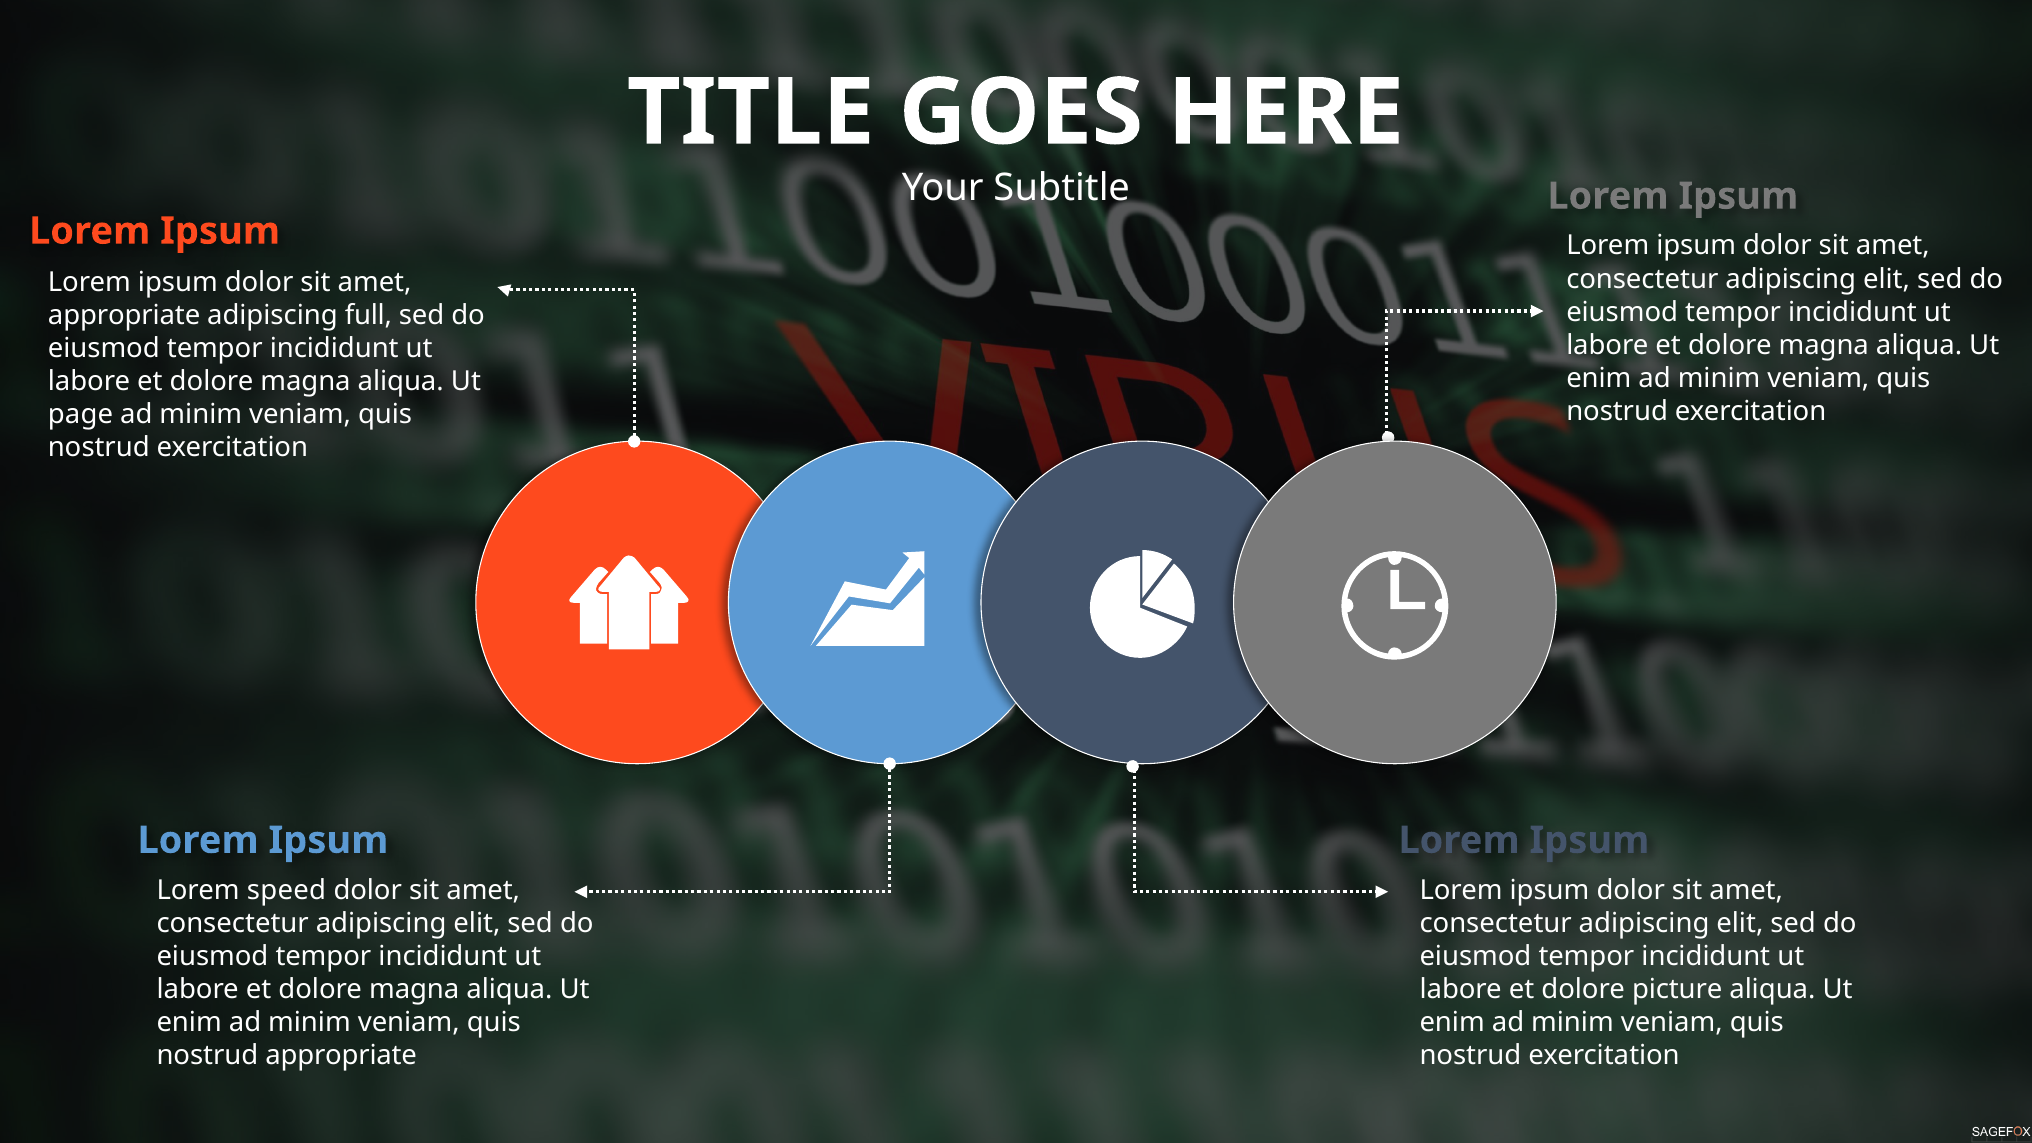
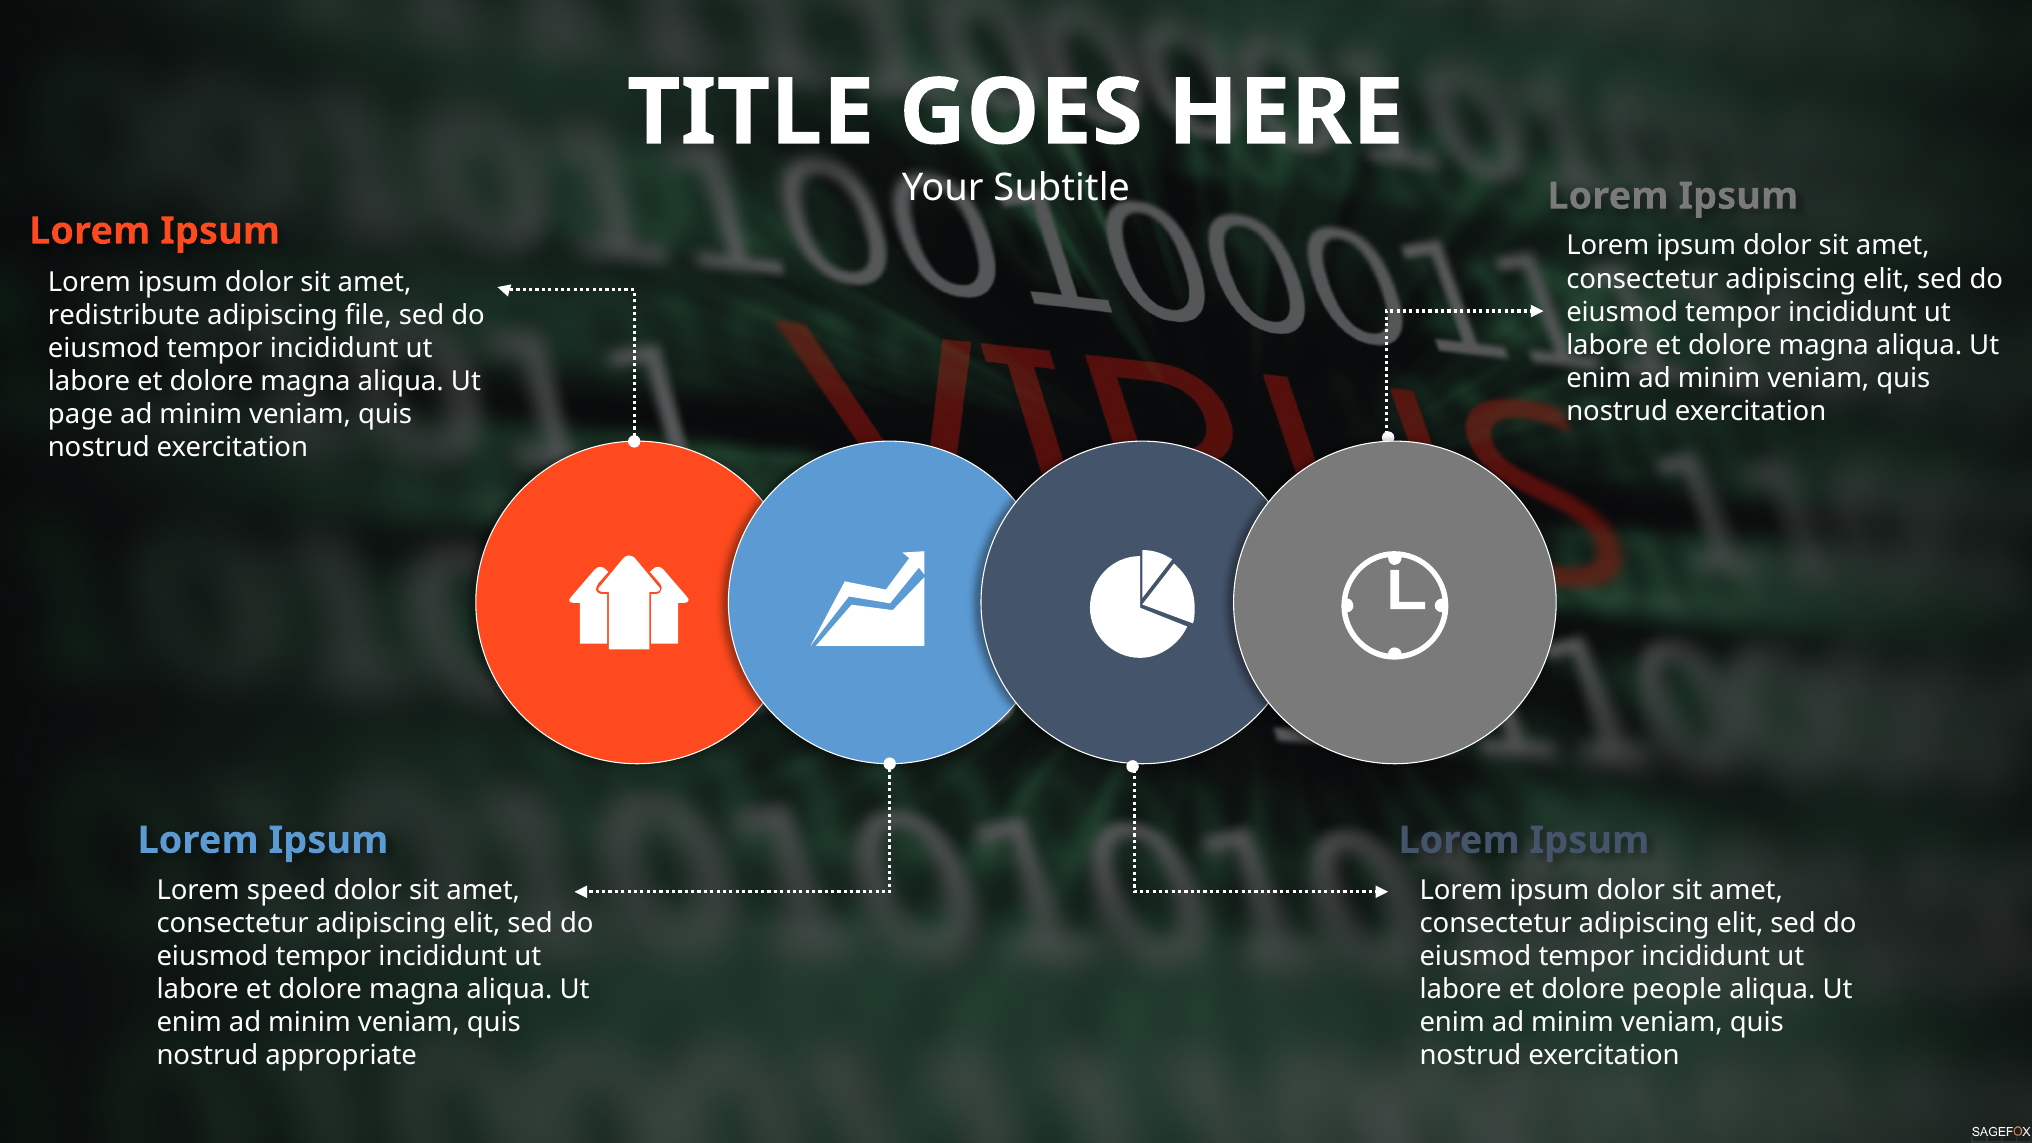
appropriate at (124, 316): appropriate -> redistribute
full: full -> file
picture: picture -> people
